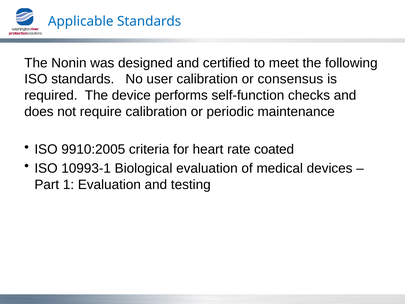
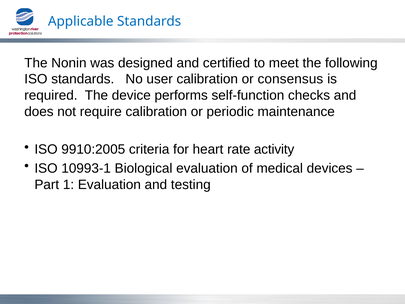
coated: coated -> activity
